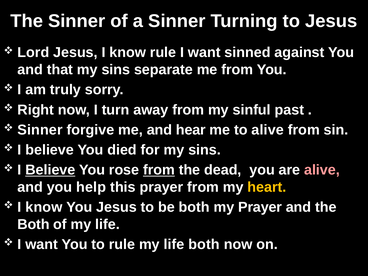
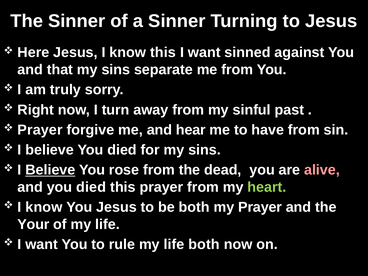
Lord: Lord -> Here
know rule: rule -> this
Sinner at (40, 130): Sinner -> Prayer
to alive: alive -> have
from at (159, 170) underline: present -> none
and you help: help -> died
heart colour: yellow -> light green
Both at (33, 224): Both -> Your
